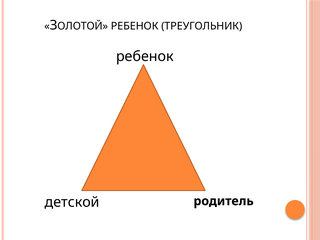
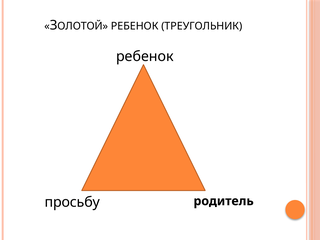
детской: детской -> просьбу
